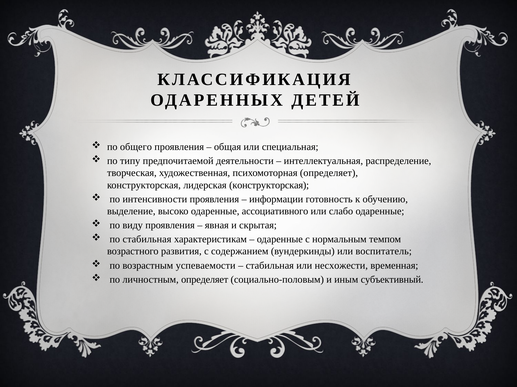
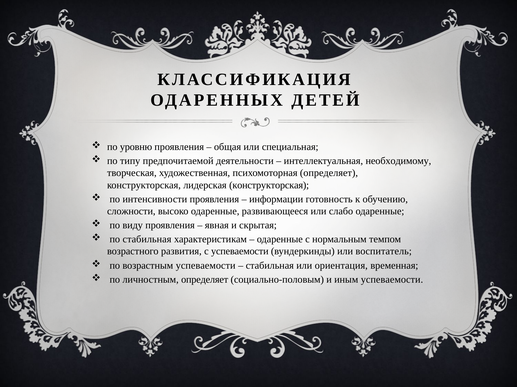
общего: общего -> уровню
распределение: распределение -> необходимому
выделение: выделение -> сложности
ассоциативного: ассоциативного -> развивающееся
с содержанием: содержанием -> успеваемости
несхожести: несхожести -> ориентация
иным субъективный: субъективный -> успеваемости
